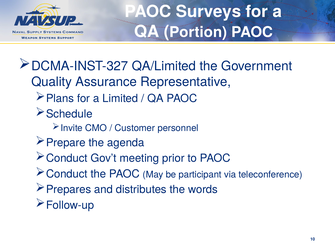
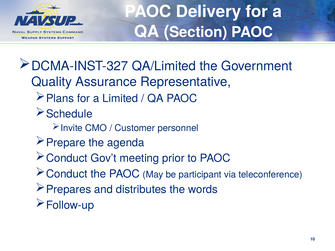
Surveys: Surveys -> Delivery
Portion: Portion -> Section
